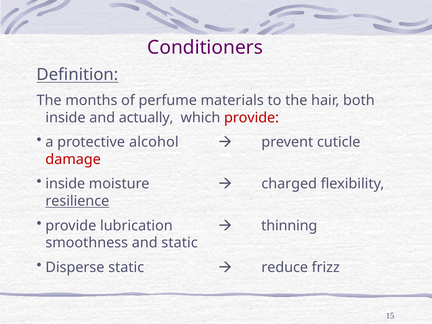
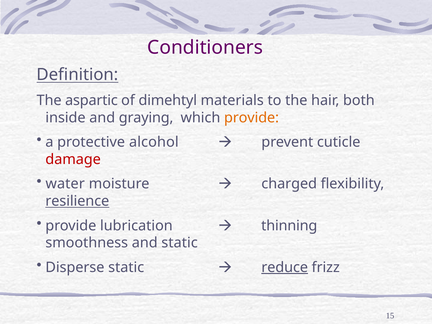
months: months -> aspartic
perfume: perfume -> dimehtyl
actually: actually -> graying
provide at (252, 118) colour: red -> orange
inside at (65, 184): inside -> water
reduce underline: none -> present
